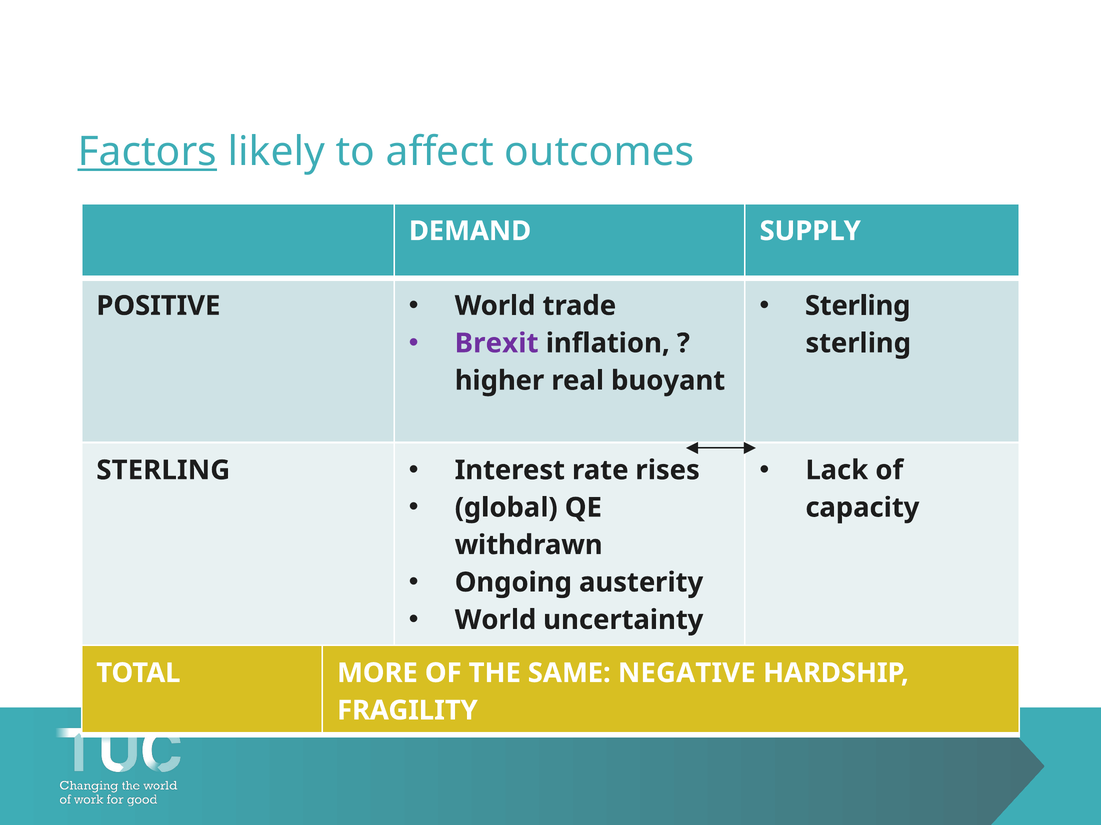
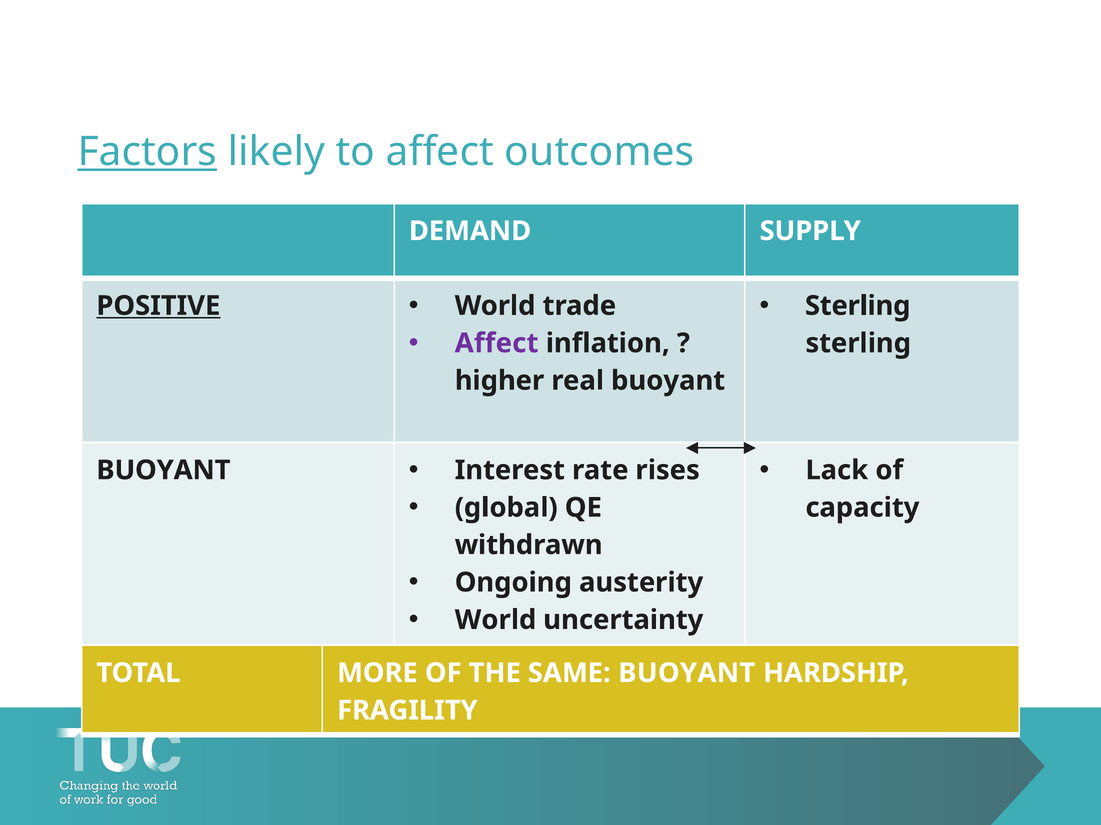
POSITIVE underline: none -> present
Brexit at (497, 344): Brexit -> Affect
STERLING at (163, 471): STERLING -> BUOYANT
SAME NEGATIVE: NEGATIVE -> BUOYANT
